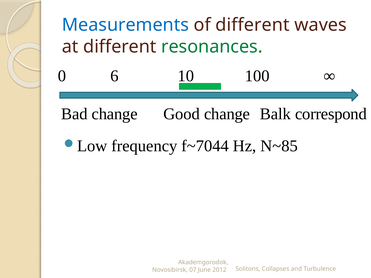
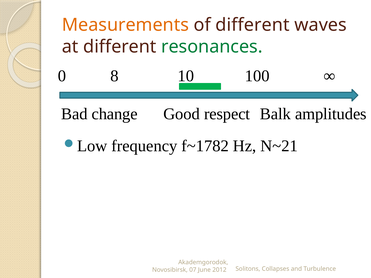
Measurements colour: blue -> orange
6: 6 -> 8
Good change: change -> respect
correspond: correspond -> amplitudes
f~7044: f~7044 -> f~1782
N~85: N~85 -> N~21
